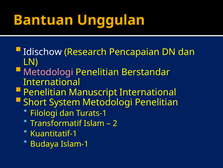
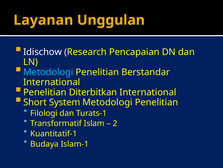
Bantuan: Bantuan -> Layanan
Metodologi at (48, 72) colour: pink -> light blue
Manuscript: Manuscript -> Diterbitkan
